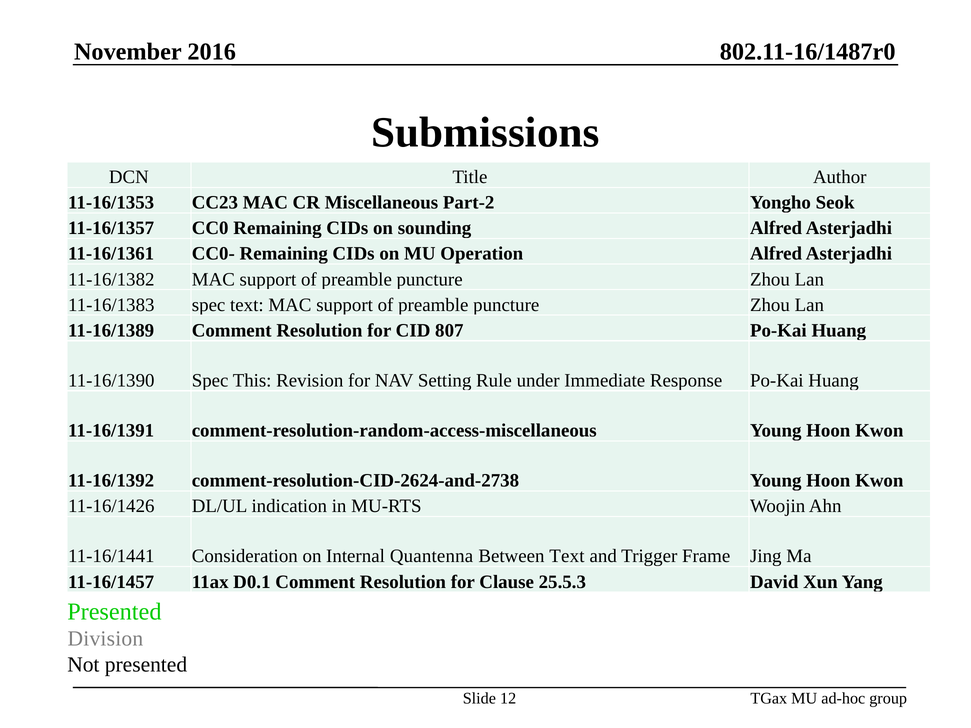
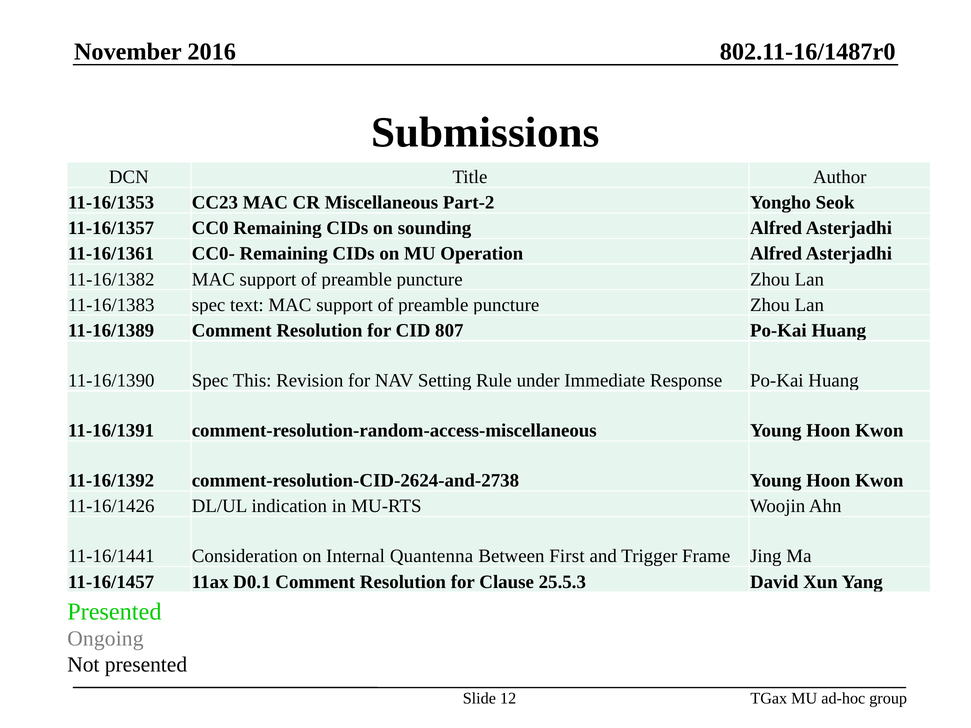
Between Text: Text -> First
Division: Division -> Ongoing
